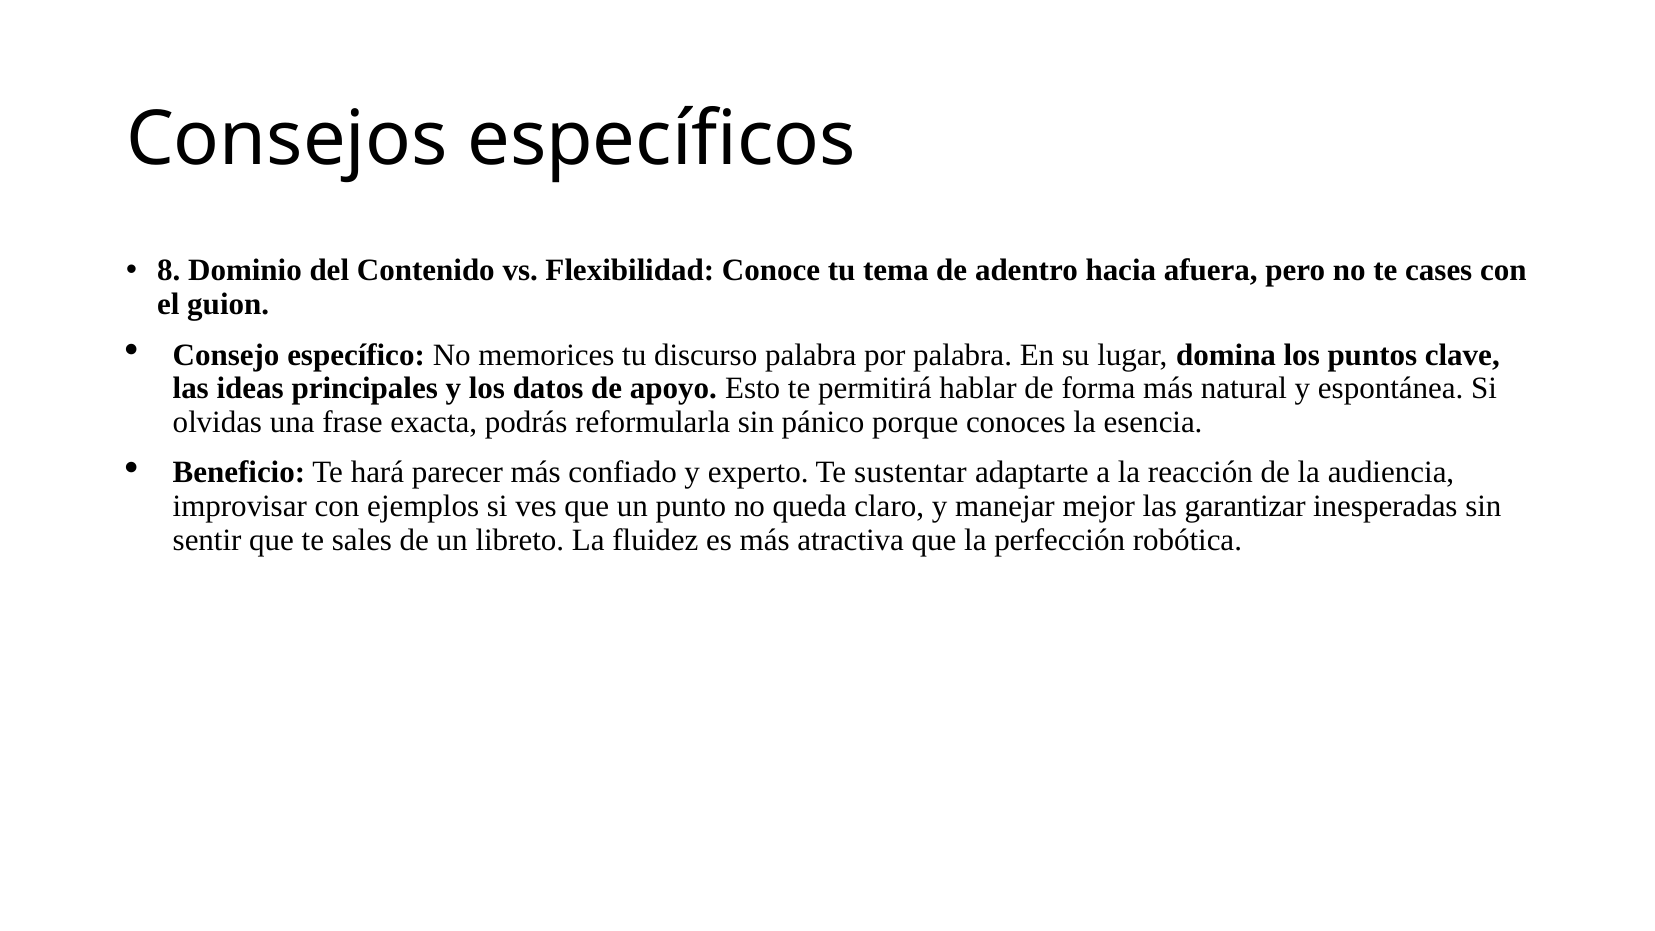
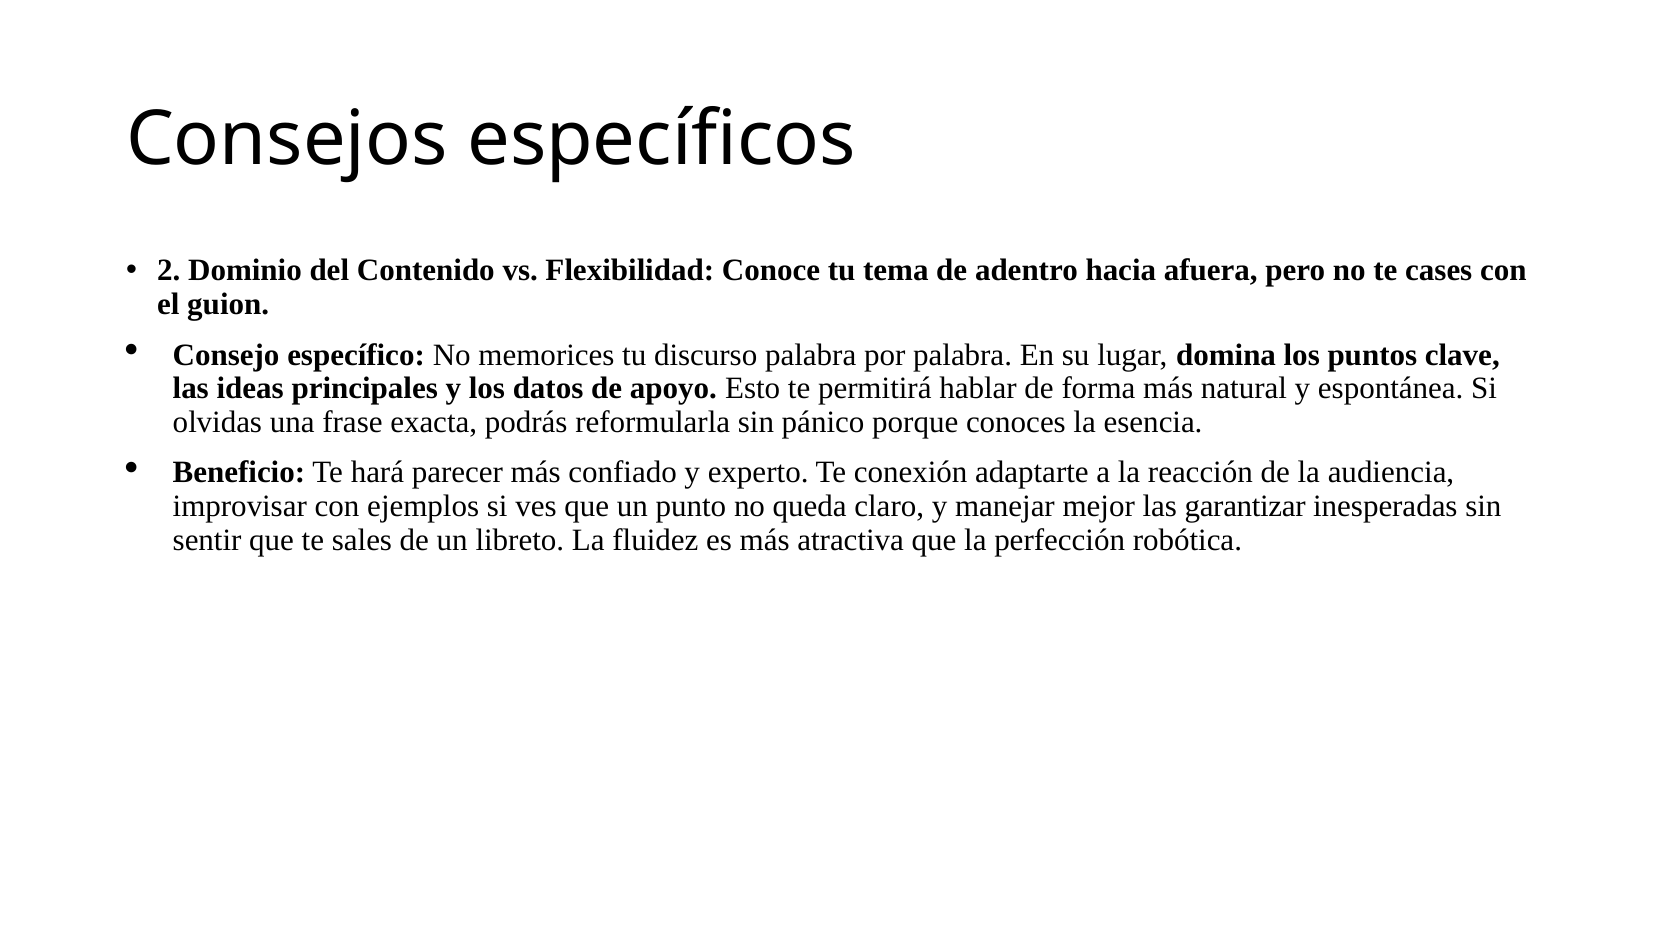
8: 8 -> 2
sustentar: sustentar -> conexión
